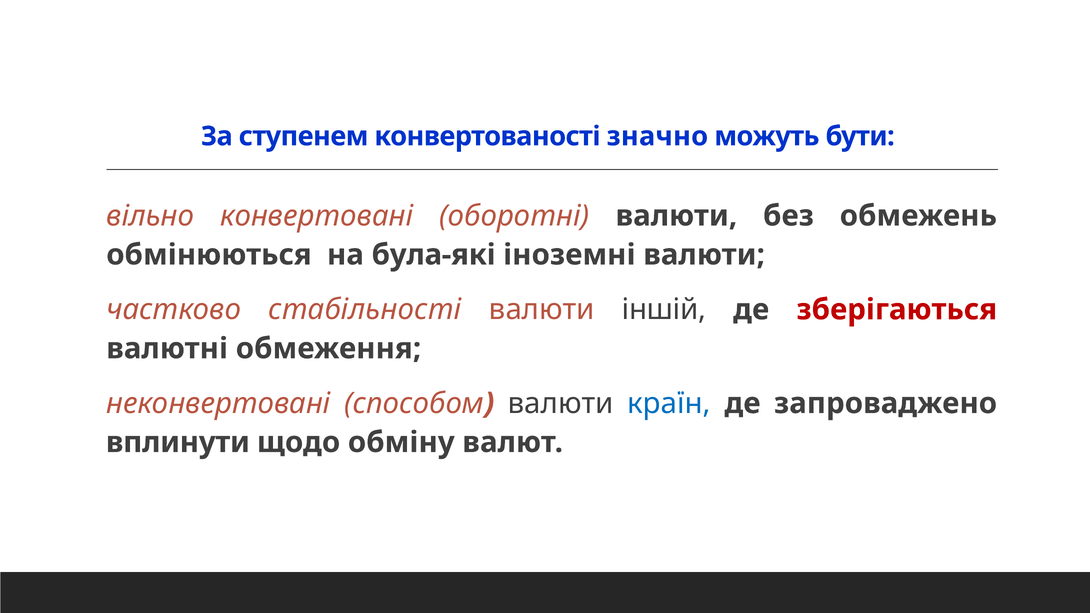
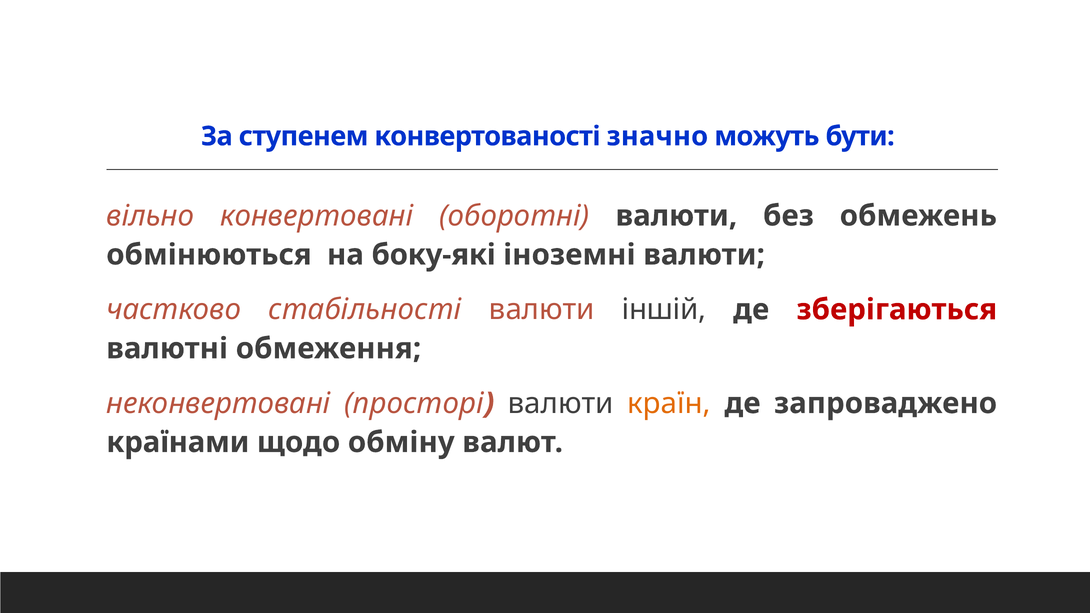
була-які: була-які -> боку-які
способом: способом -> просторі
країн colour: blue -> orange
вплинути: вплинути -> країнами
